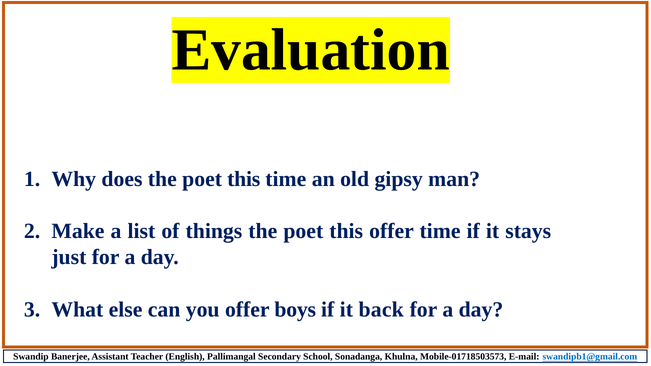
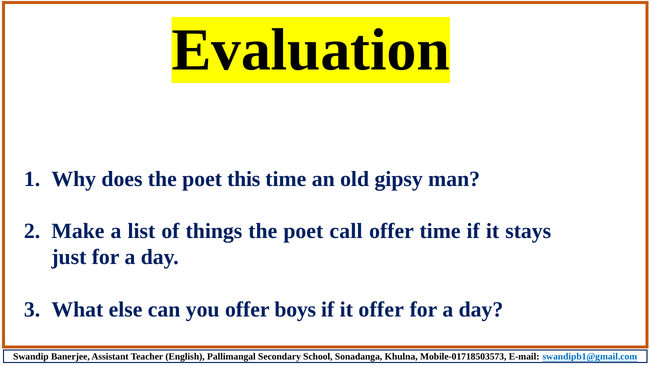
things the poet this: this -> call
it back: back -> offer
